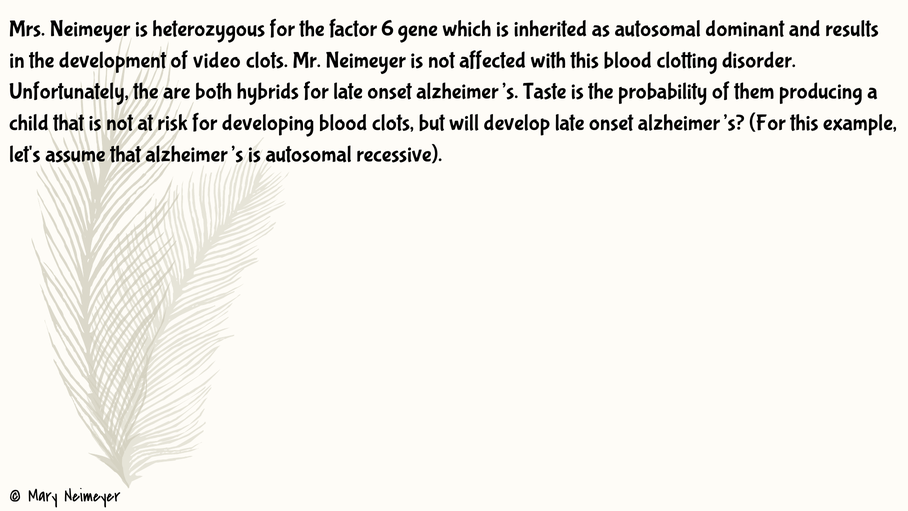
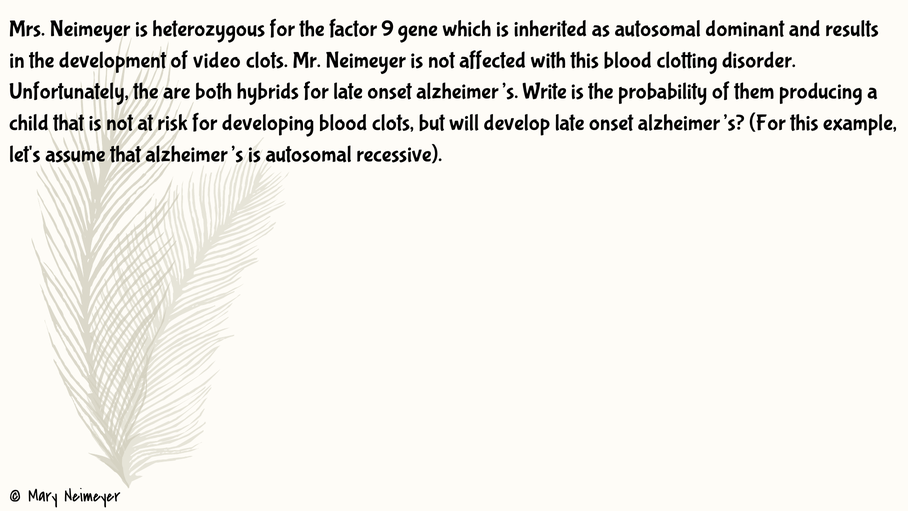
6: 6 -> 9
Taste: Taste -> Write
